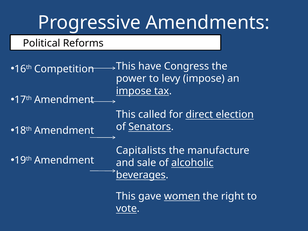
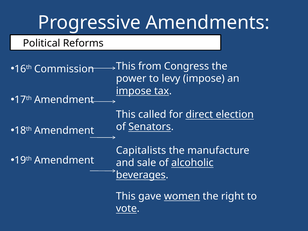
have: have -> from
Competition: Competition -> Commission
